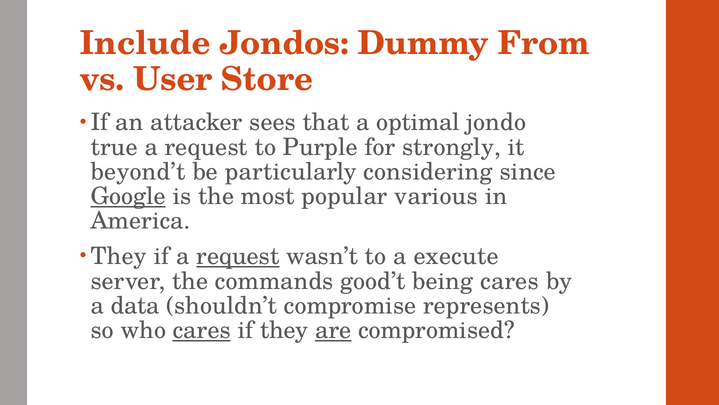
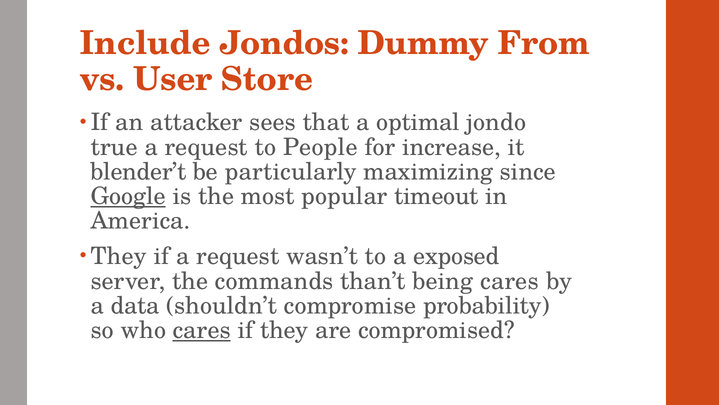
Purple: Purple -> People
strongly: strongly -> increase
beyond’t: beyond’t -> blender’t
considering: considering -> maximizing
various: various -> timeout
request at (238, 256) underline: present -> none
execute: execute -> exposed
good’t: good’t -> than’t
represents: represents -> probability
are underline: present -> none
